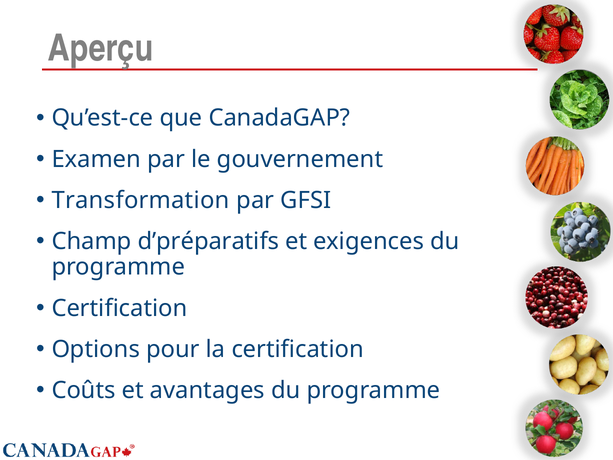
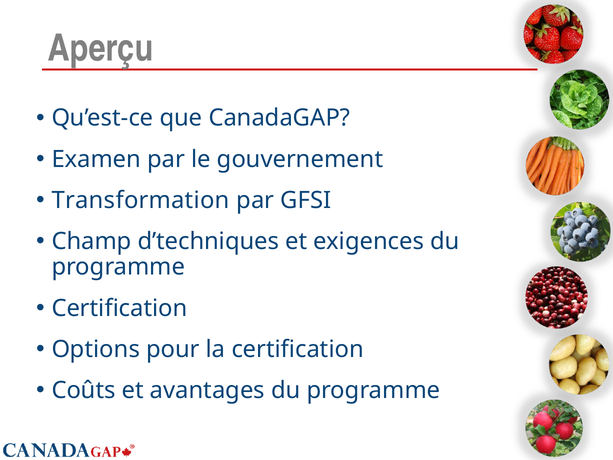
d’préparatifs: d’préparatifs -> d’techniques
